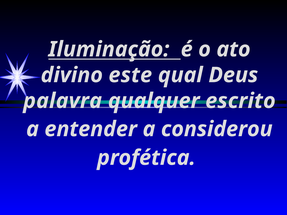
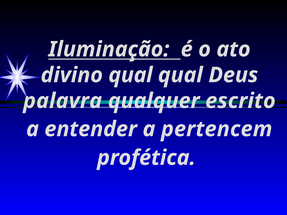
divino este: este -> qual
considerou: considerou -> pertencem
